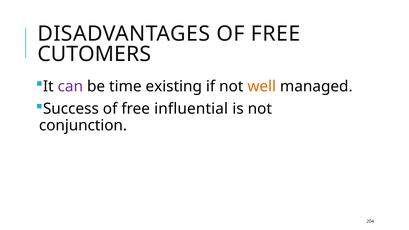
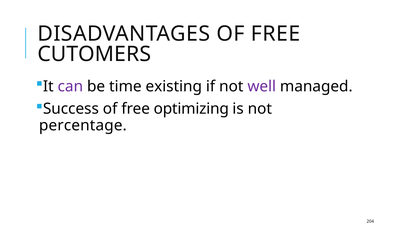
well colour: orange -> purple
influential: influential -> optimizing
conjunction: conjunction -> percentage
